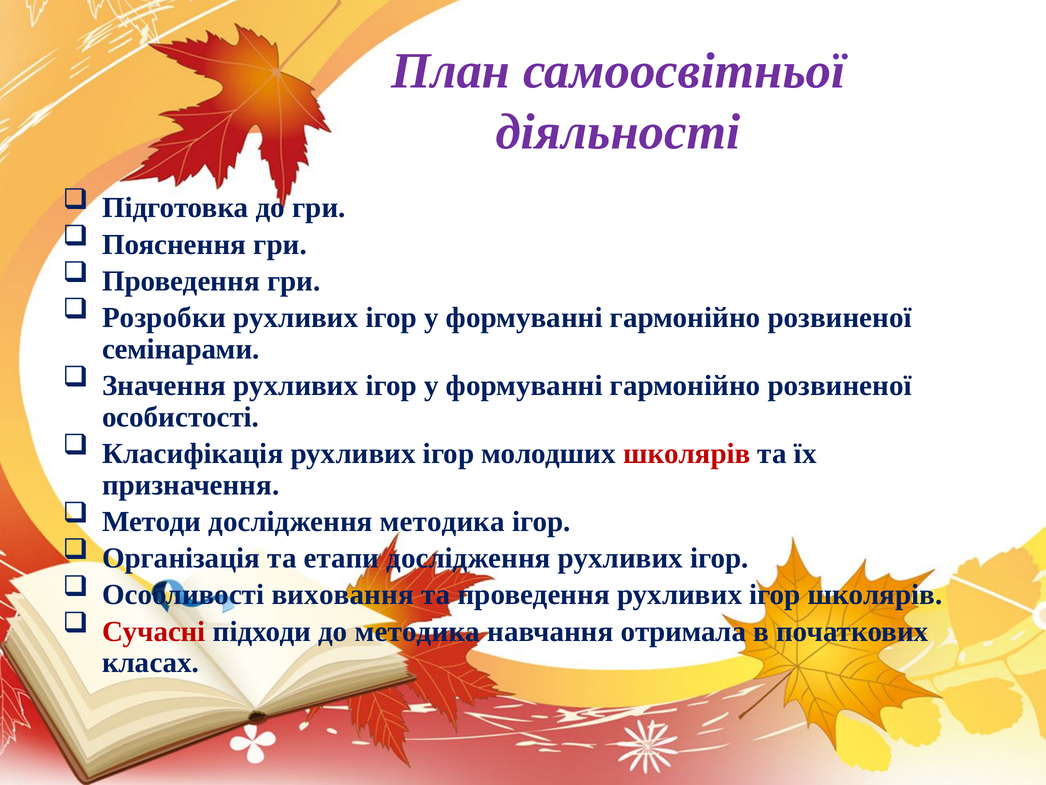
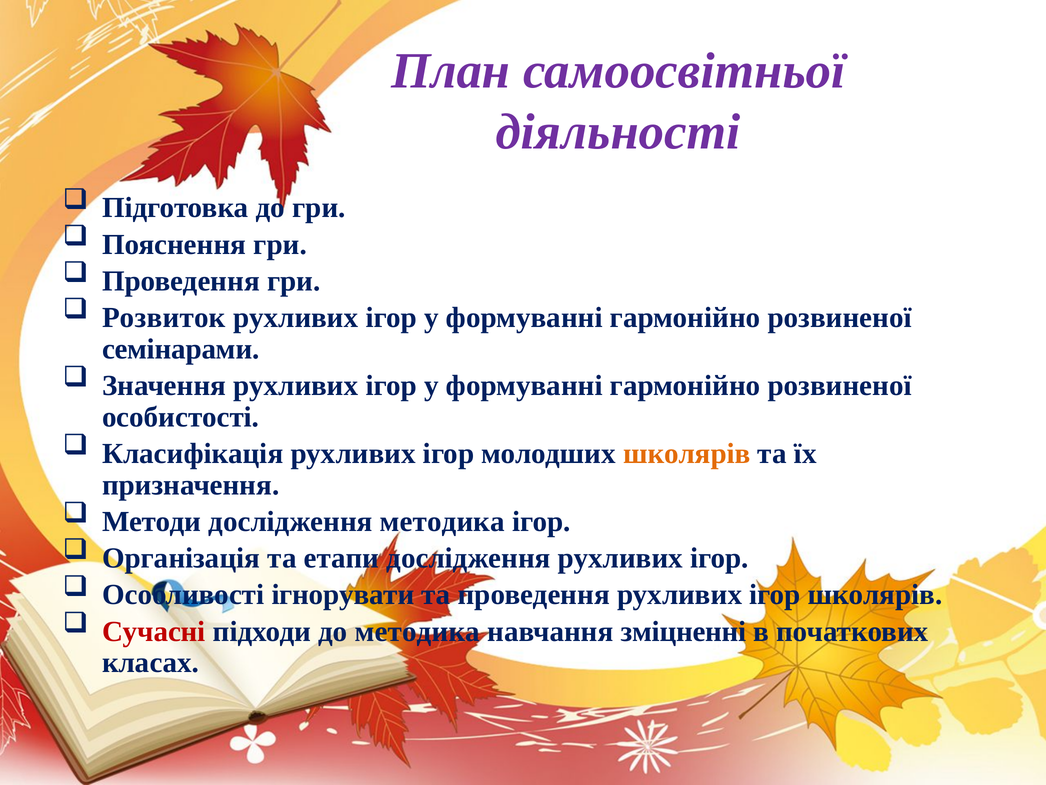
Розробки: Розробки -> Розвиток
школярів at (687, 453) colour: red -> orange
виховання: виховання -> ігнорувати
отримала: отримала -> зміцненні
